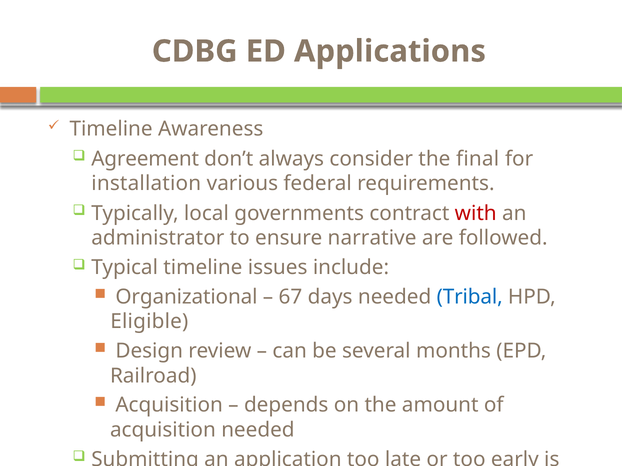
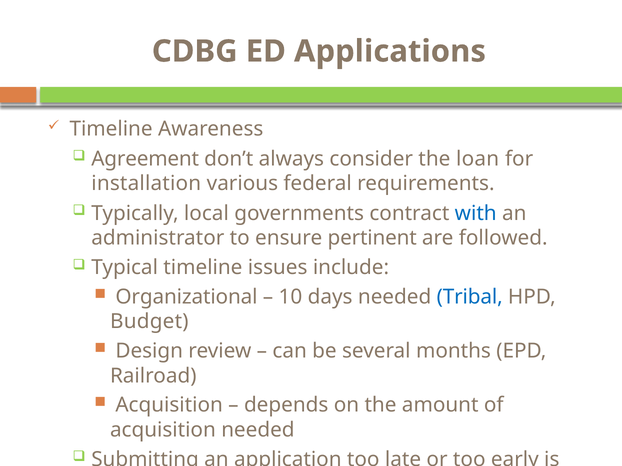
final: final -> loan
with colour: red -> blue
narrative: narrative -> pertinent
67: 67 -> 10
Eligible: Eligible -> Budget
